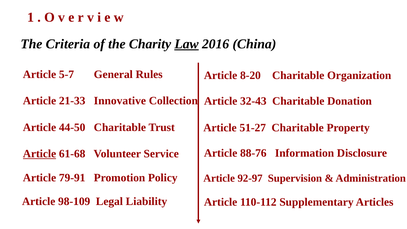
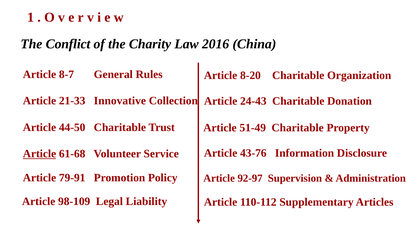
Criteria: Criteria -> Conflict
Law underline: present -> none
5-7: 5-7 -> 8-7
32-43: 32-43 -> 24-43
51-27: 51-27 -> 51-49
88-76: 88-76 -> 43-76
